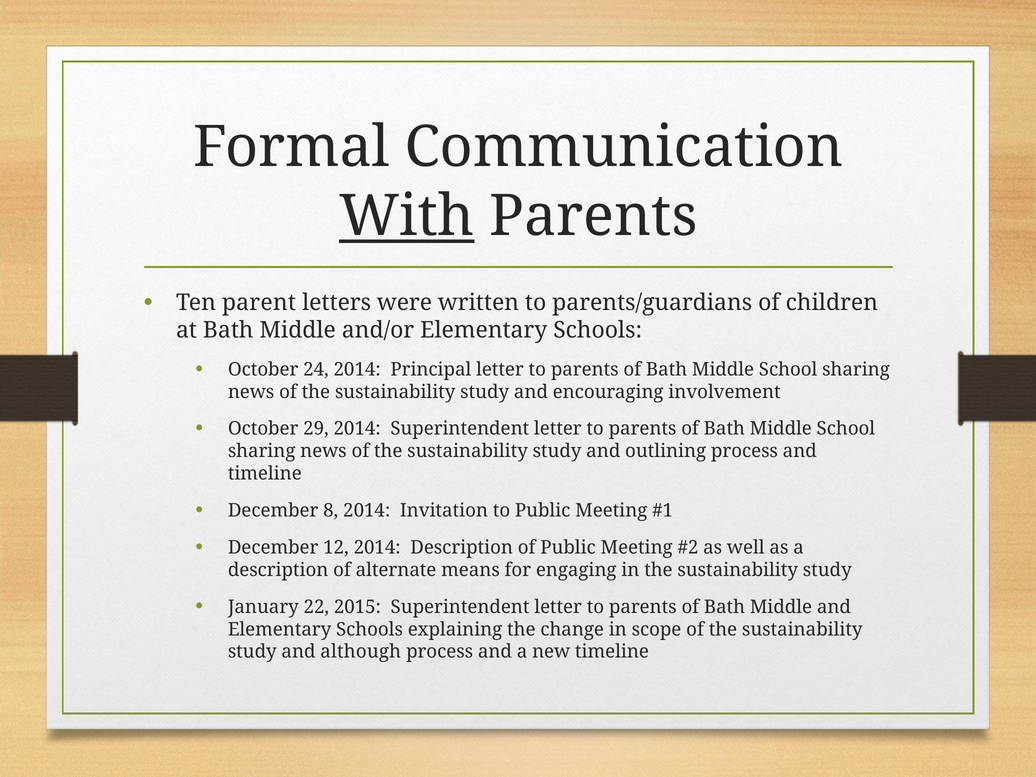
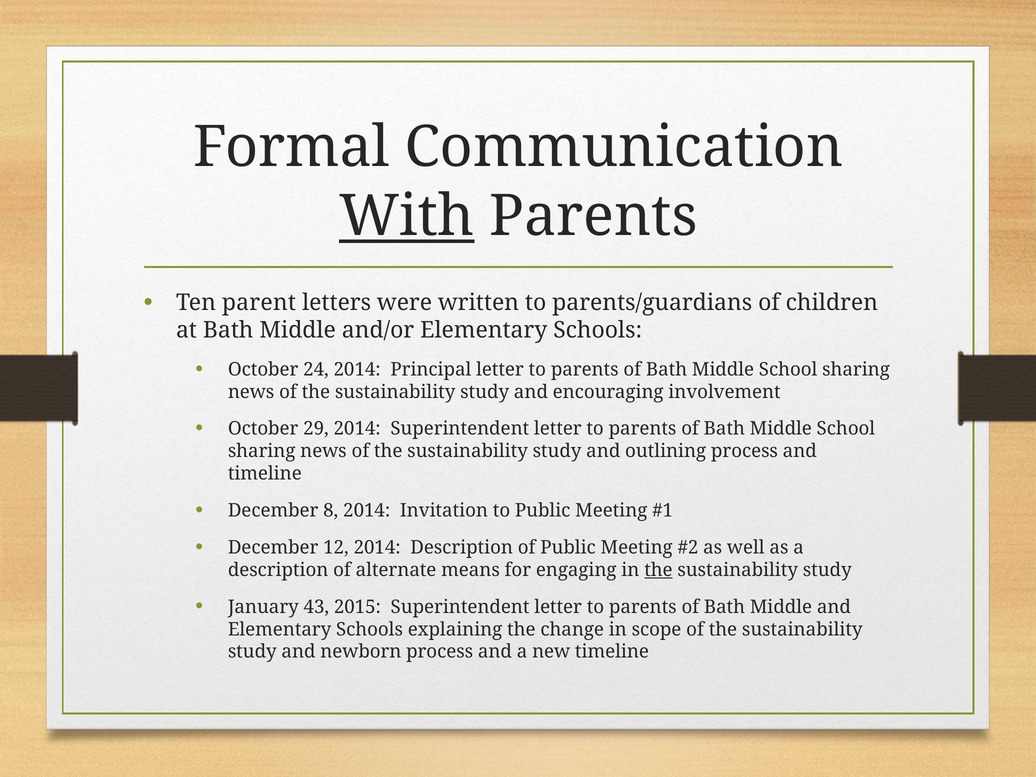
the at (658, 570) underline: none -> present
22: 22 -> 43
although: although -> newborn
